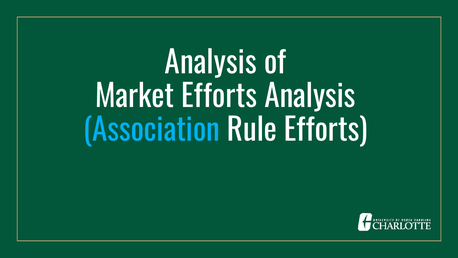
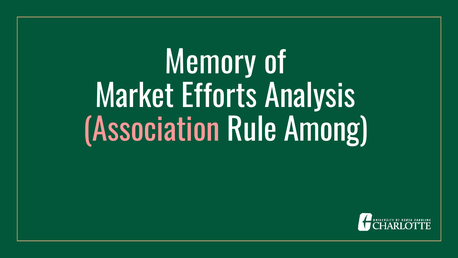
Analysis at (211, 63): Analysis -> Memory
Association colour: light blue -> pink
Rule Efforts: Efforts -> Among
